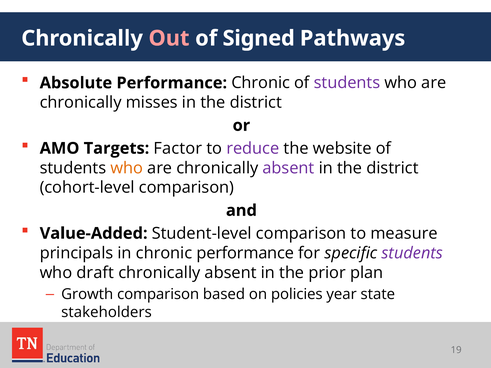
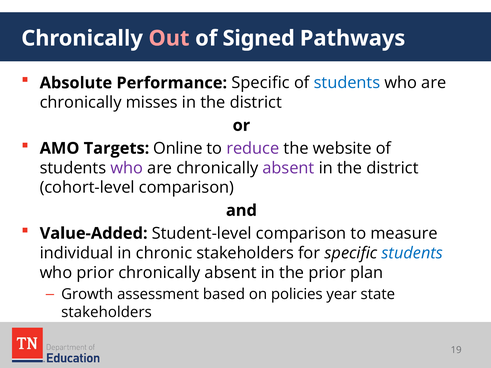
Performance Chronic: Chronic -> Specific
students at (347, 83) colour: purple -> blue
Factor: Factor -> Online
who at (127, 168) colour: orange -> purple
principals: principals -> individual
chronic performance: performance -> stakeholders
students at (412, 253) colour: purple -> blue
who draft: draft -> prior
Growth comparison: comparison -> assessment
